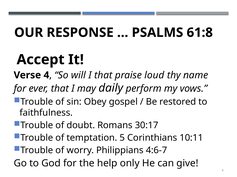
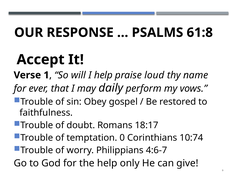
4: 4 -> 1
I that: that -> help
30:17: 30:17 -> 18:17
5: 5 -> 0
10:11: 10:11 -> 10:74
